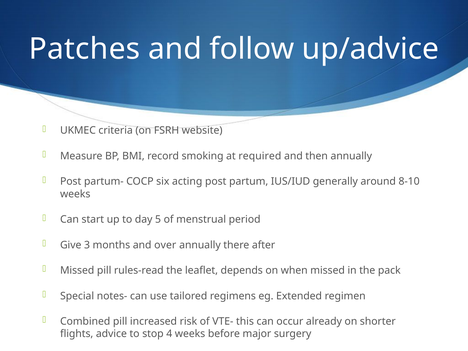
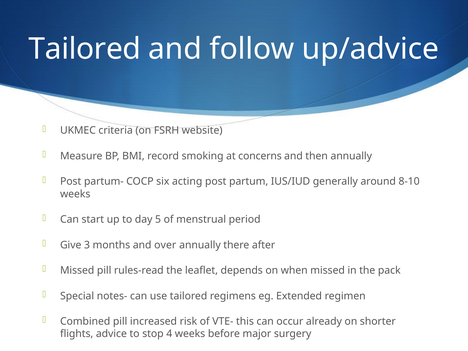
Patches at (84, 49): Patches -> Tailored
required: required -> concerns
